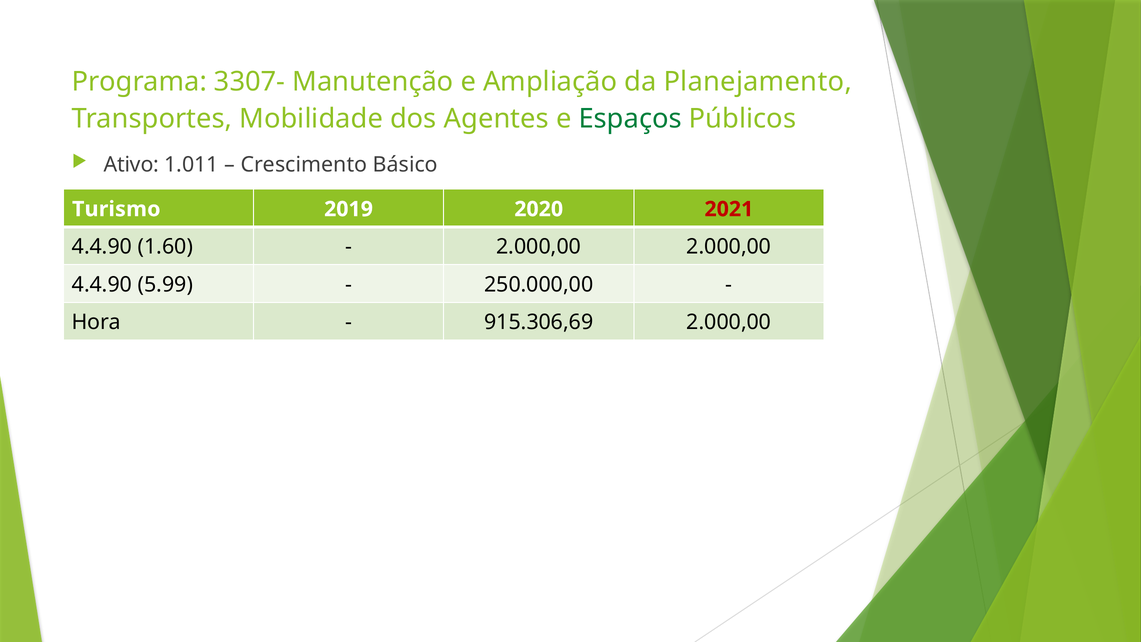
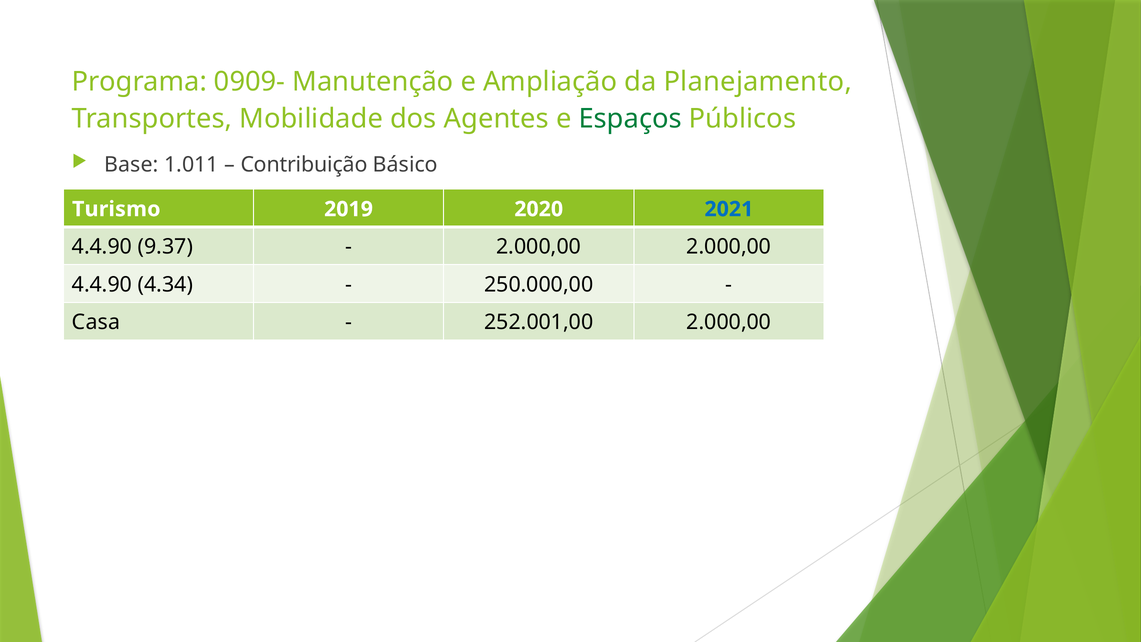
3307-: 3307- -> 0909-
Ativo: Ativo -> Base
Crescimento: Crescimento -> Contribuição
2021 colour: red -> blue
1.60: 1.60 -> 9.37
5.99: 5.99 -> 4.34
Hora: Hora -> Casa
915.306,69: 915.306,69 -> 252.001,00
